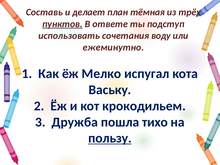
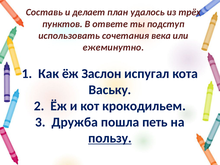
тёмная: тёмная -> удалось
пунктов underline: present -> none
воду: воду -> века
Мелко: Мелко -> Заслон
тихо: тихо -> петь
